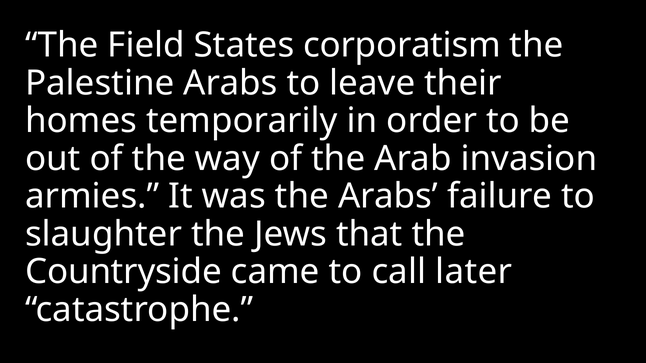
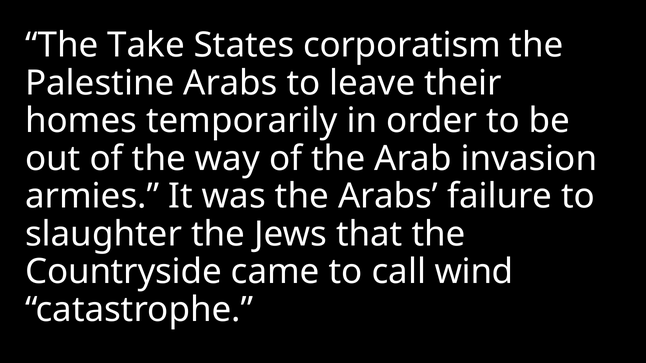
Field: Field -> Take
later: later -> wind
